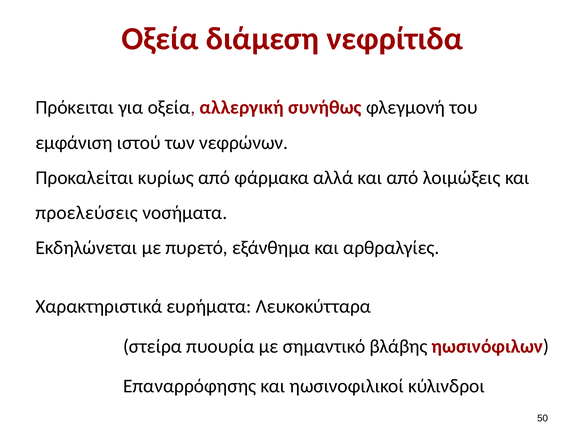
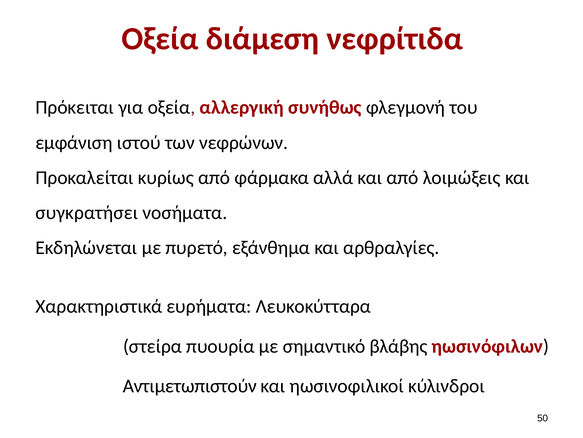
προελεύσεις: προελεύσεις -> συγκρατήσει
Επαναρρόφησης: Επαναρρόφησης -> Αντιμετωπιστούν
